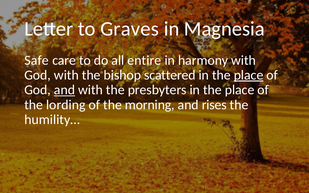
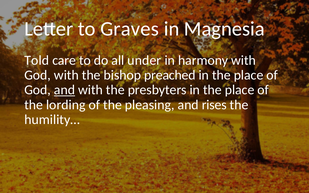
Safe: Safe -> Told
entire: entire -> under
scattered: scattered -> preached
place at (249, 75) underline: present -> none
morning: morning -> pleasing
